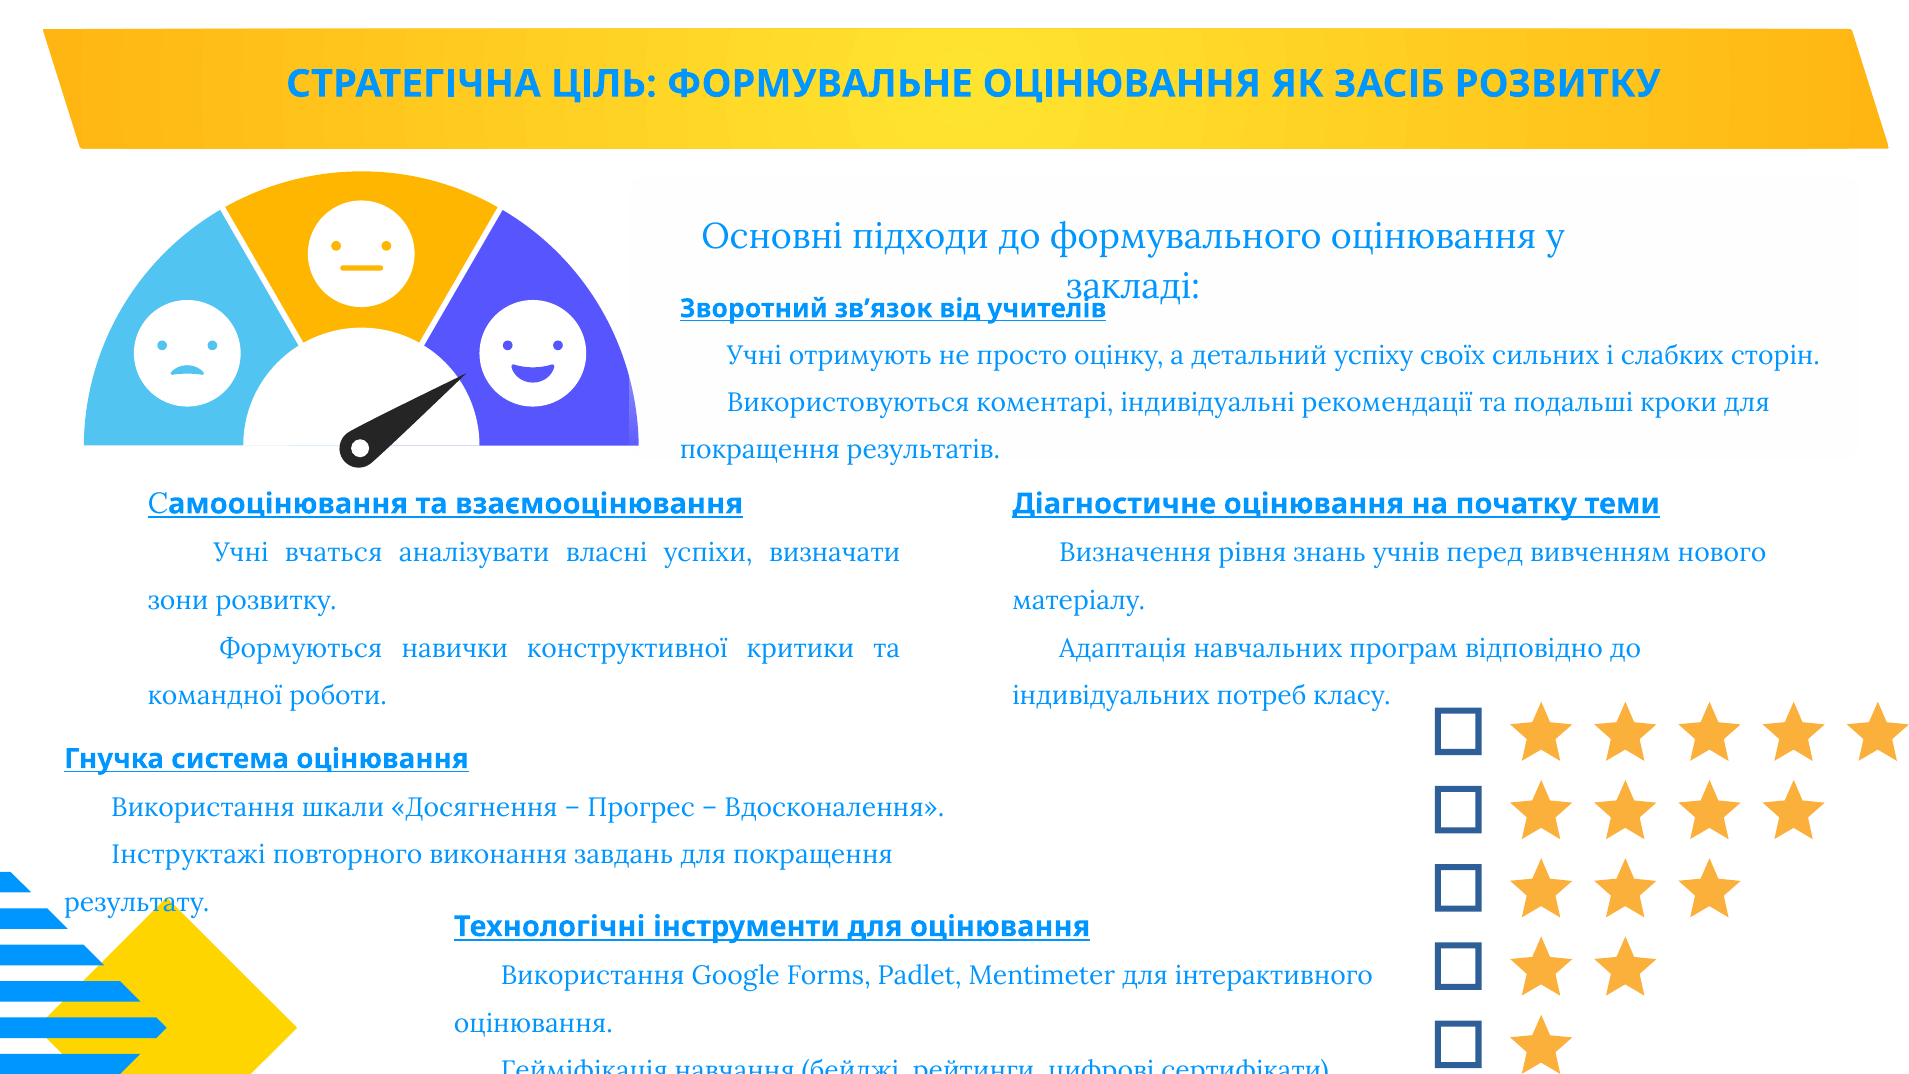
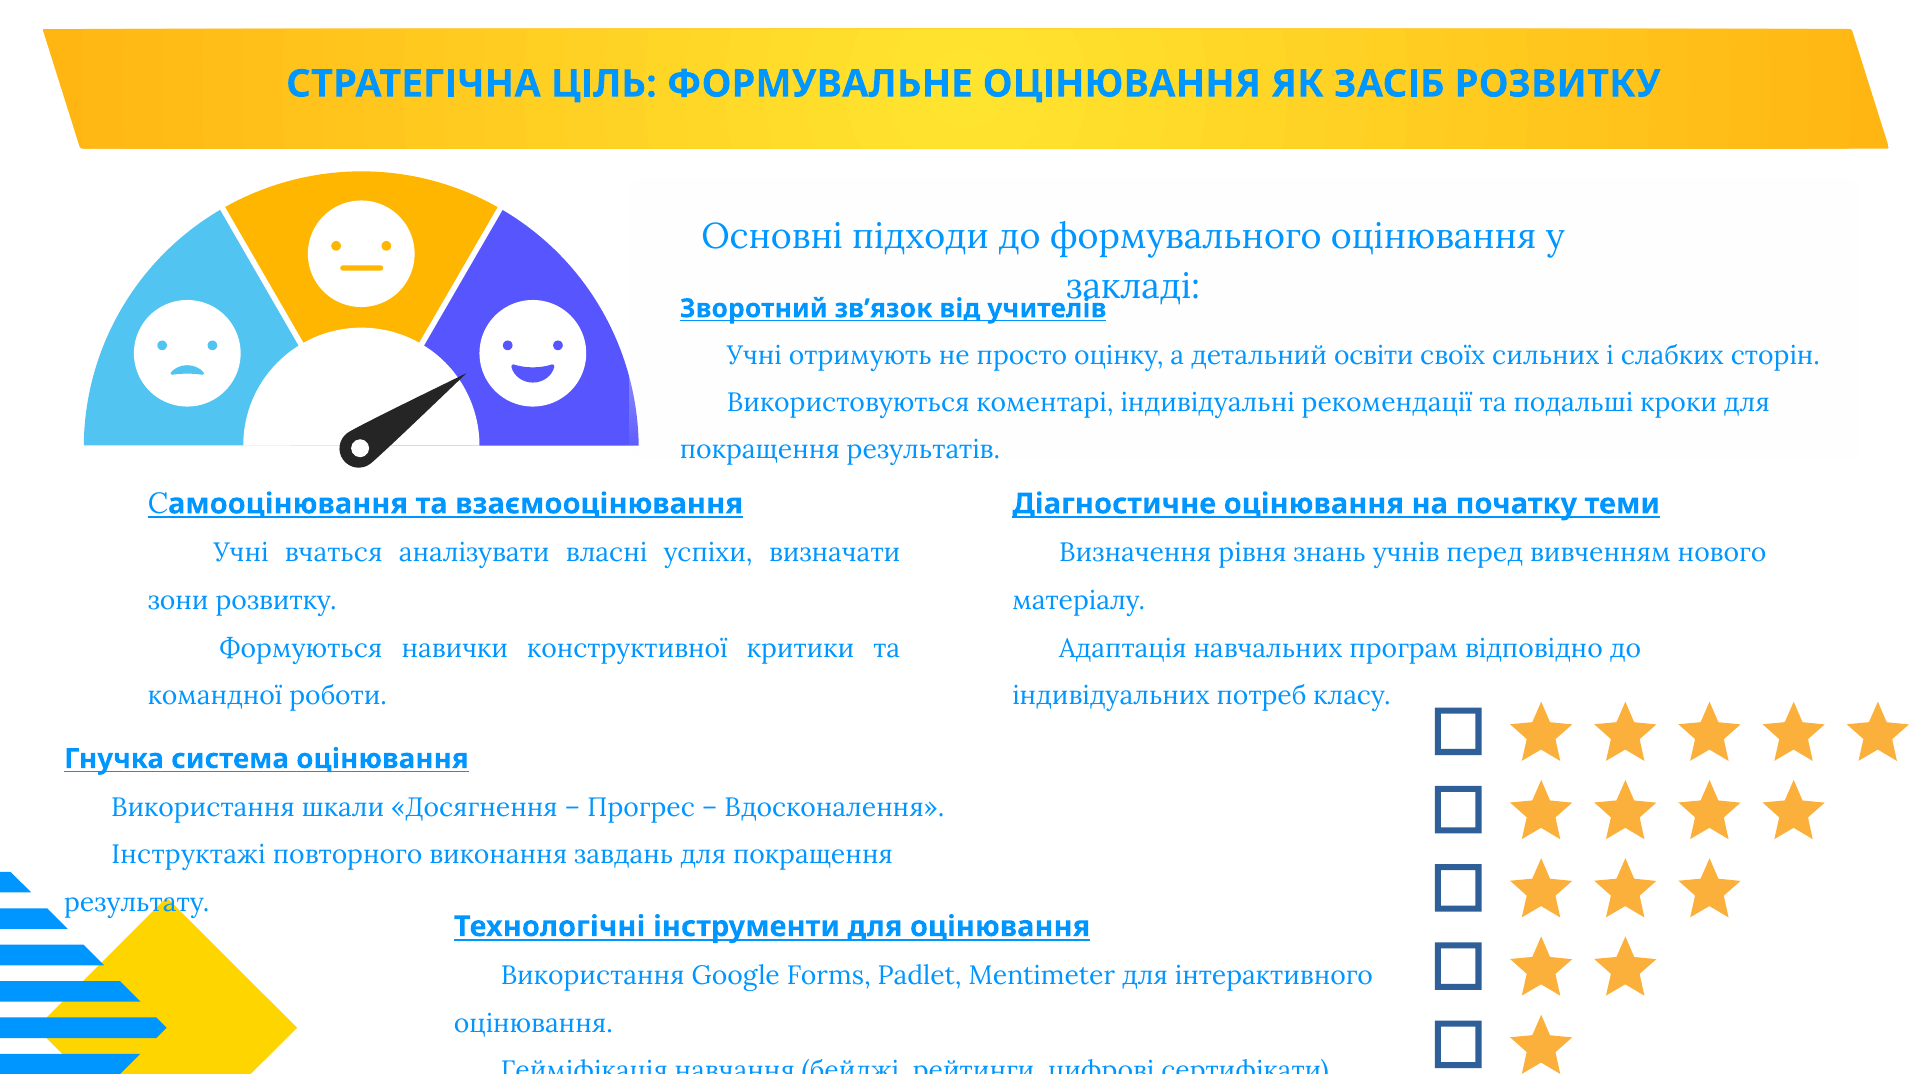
успіху: успіху -> освіти
